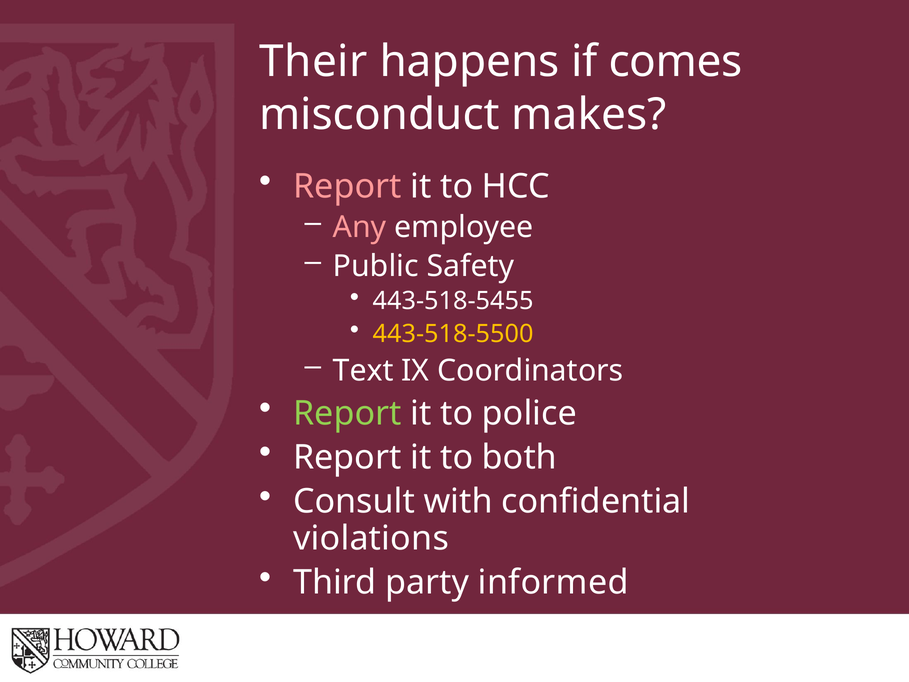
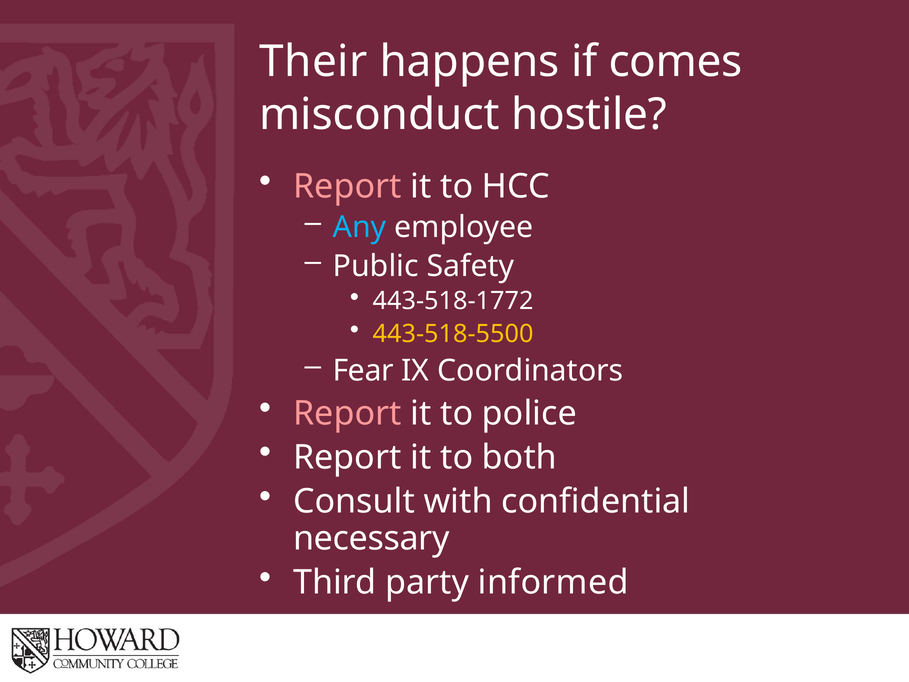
makes: makes -> hostile
Any colour: pink -> light blue
443-518-5455: 443-518-5455 -> 443-518-1772
Text: Text -> Fear
Report at (347, 413) colour: light green -> pink
violations: violations -> necessary
